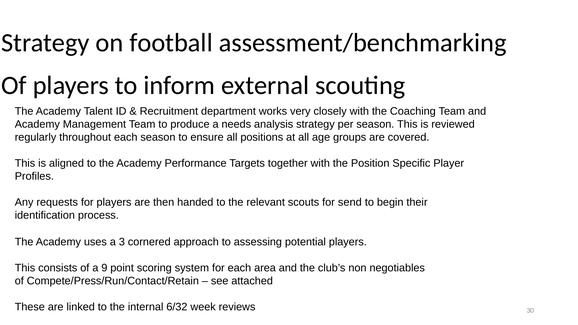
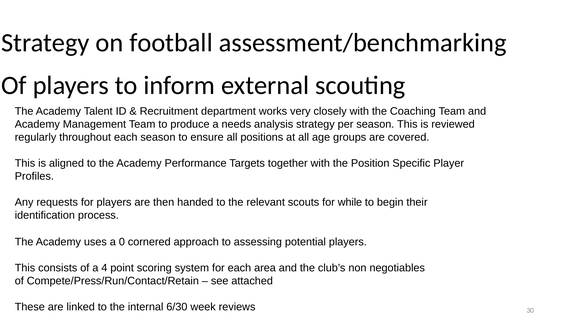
send: send -> while
3: 3 -> 0
9: 9 -> 4
6/32: 6/32 -> 6/30
